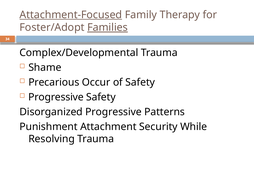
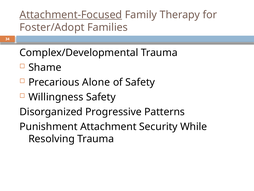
Families underline: present -> none
Occur: Occur -> Alone
Progressive at (56, 97): Progressive -> Willingness
